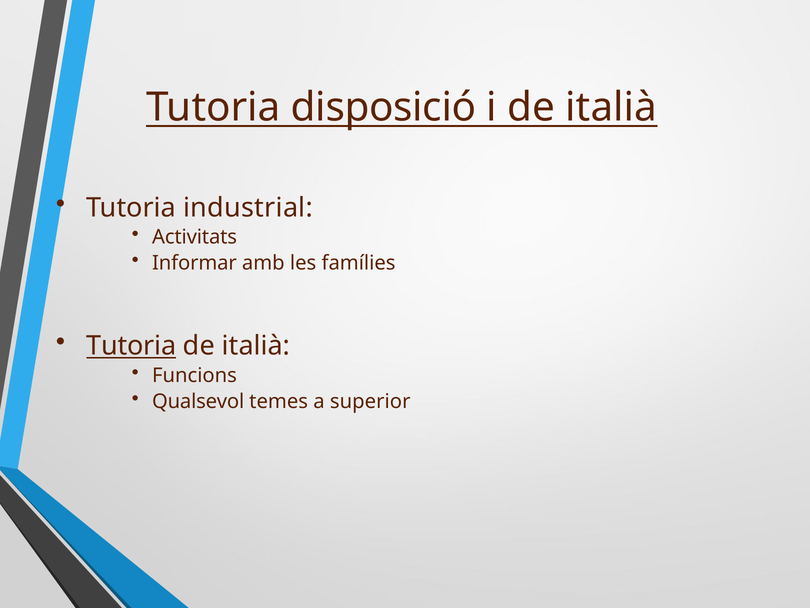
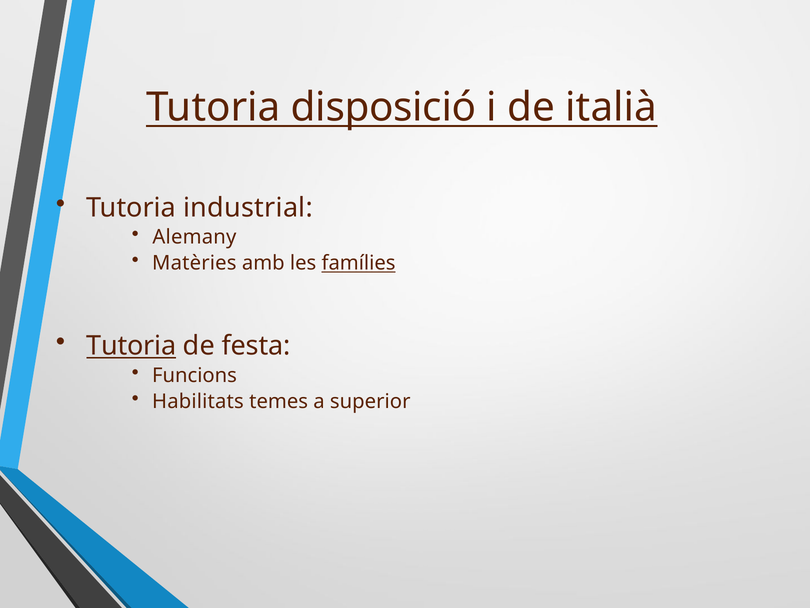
Activitats: Activitats -> Alemany
Informar: Informar -> Matèries
famílies underline: none -> present
italià at (256, 346): italià -> festa
Qualsevol: Qualsevol -> Habilitats
